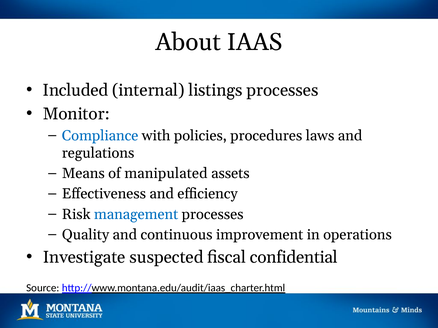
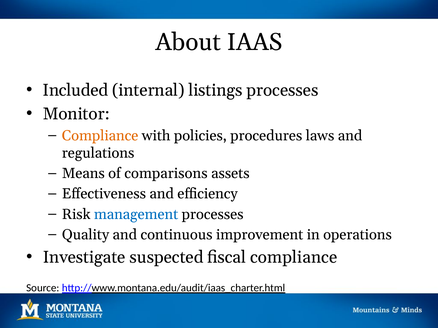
Compliance at (100, 136) colour: blue -> orange
manipulated: manipulated -> comparisons
fiscal confidential: confidential -> compliance
